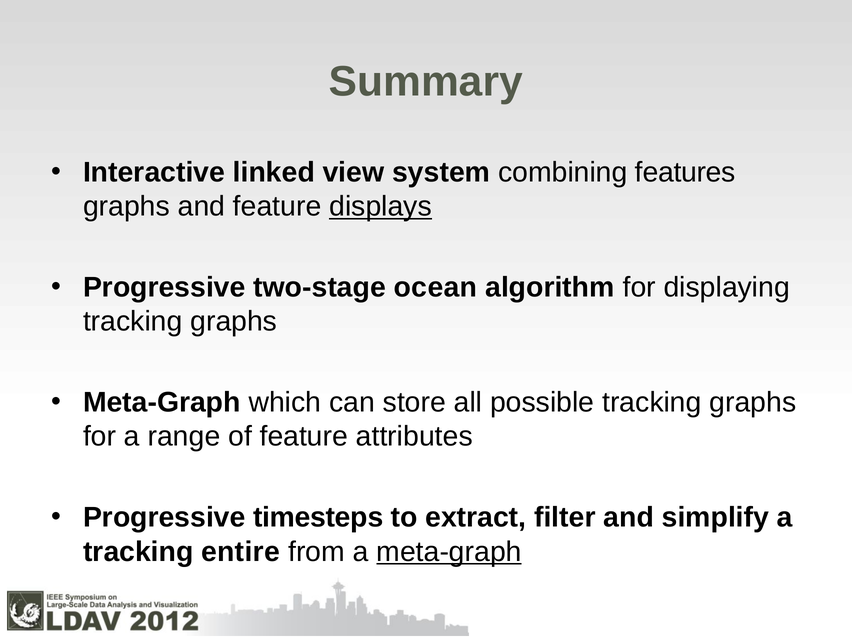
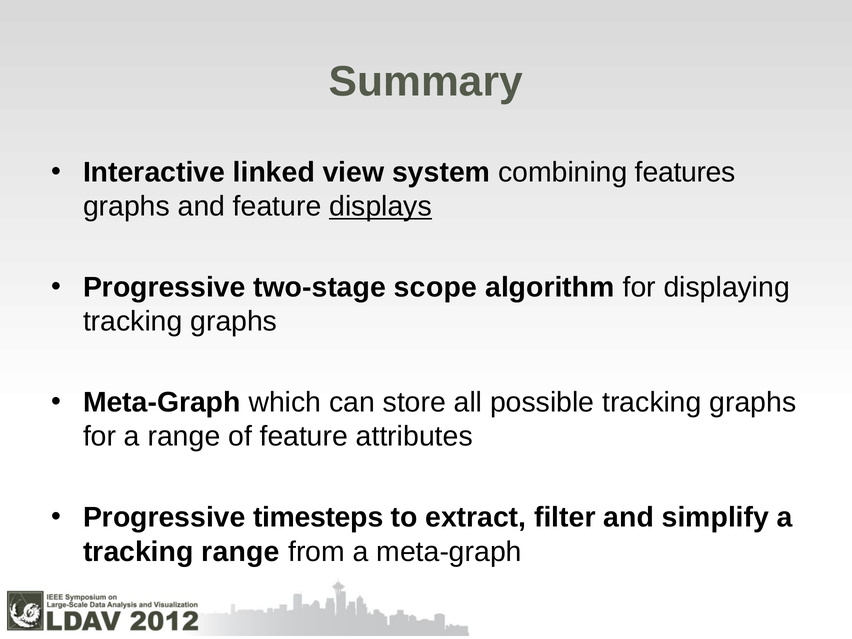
ocean: ocean -> scope
tracking entire: entire -> range
meta-graph at (449, 552) underline: present -> none
